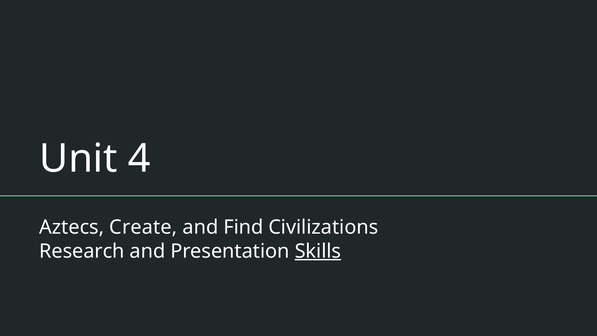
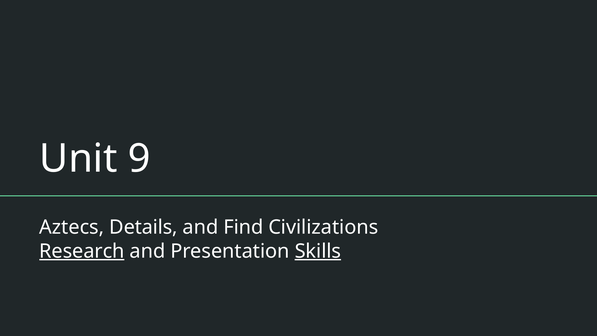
4: 4 -> 9
Create: Create -> Details
Research underline: none -> present
